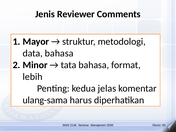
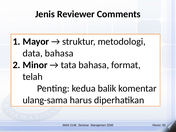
lebih: lebih -> telah
jelas: jelas -> balik
